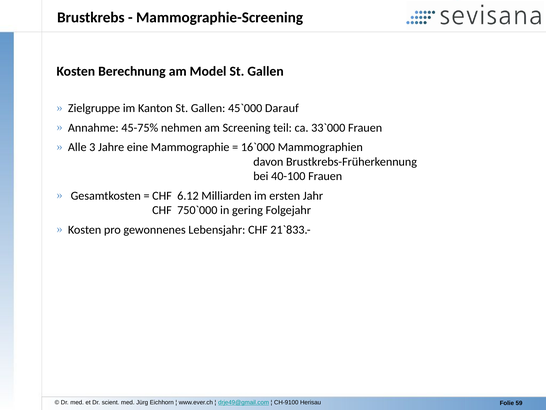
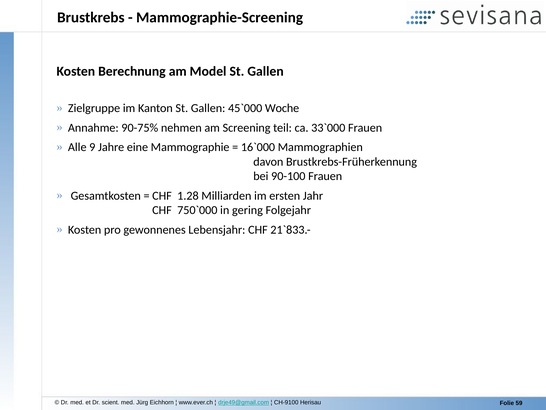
Darauf: Darauf -> Woche
45-75%: 45-75% -> 90-75%
3: 3 -> 9
40-100: 40-100 -> 90-100
6.12: 6.12 -> 1.28
